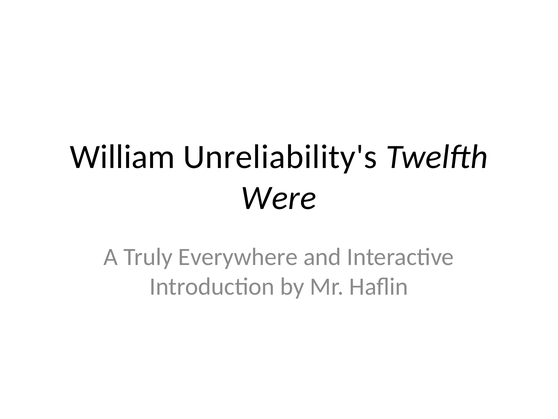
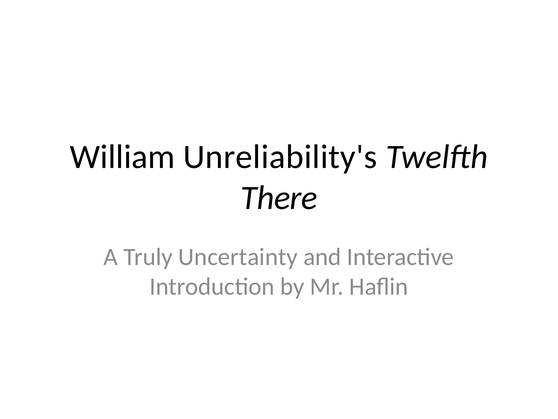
Were: Were -> There
Everywhere: Everywhere -> Uncertainty
